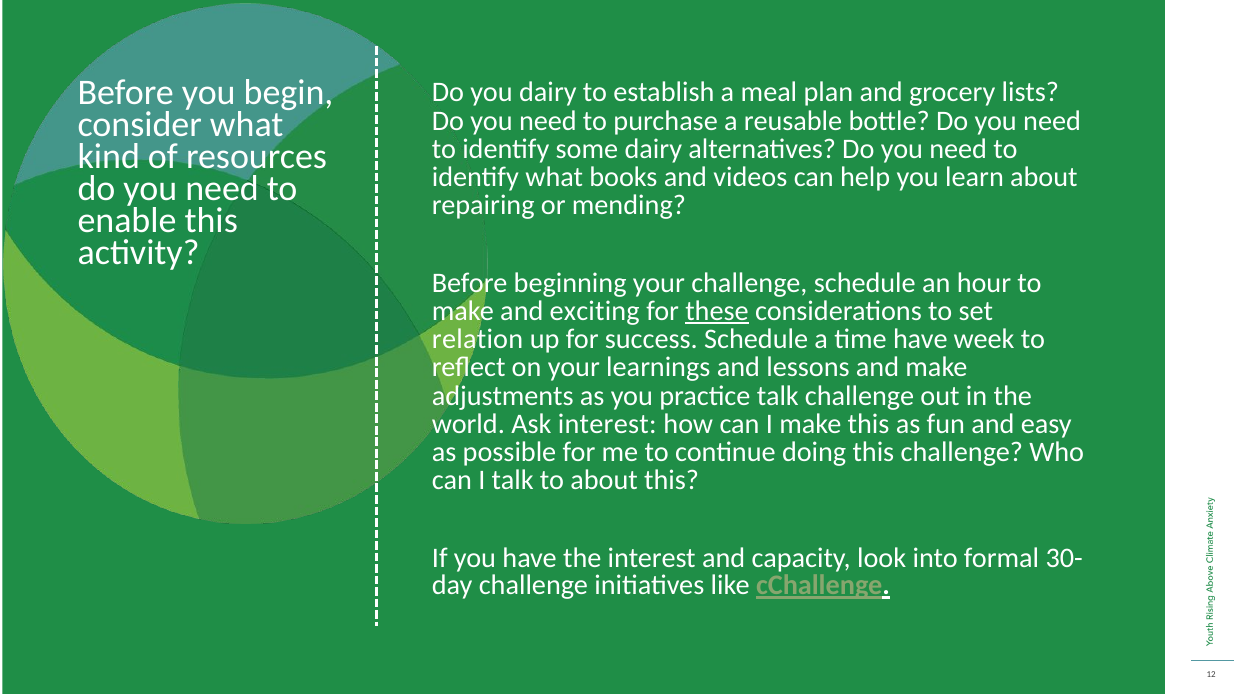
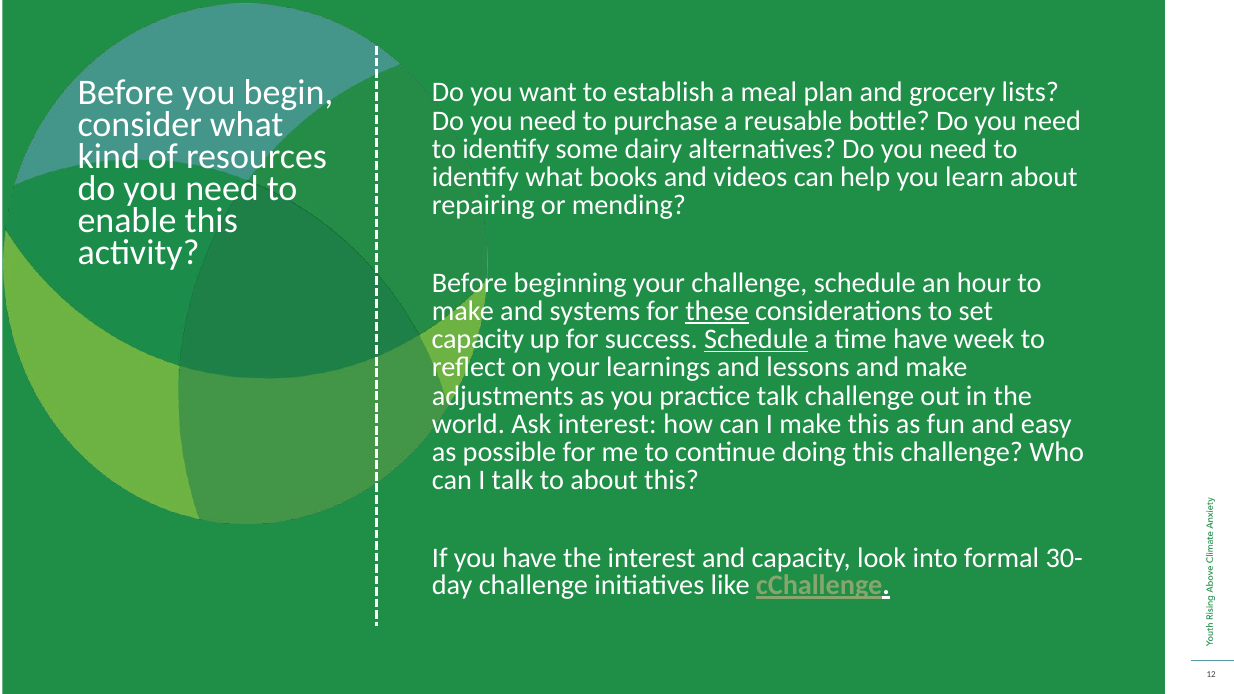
you dairy: dairy -> want
exciting: exciting -> systems
relation at (478, 339): relation -> capacity
Schedule at (756, 339) underline: none -> present
